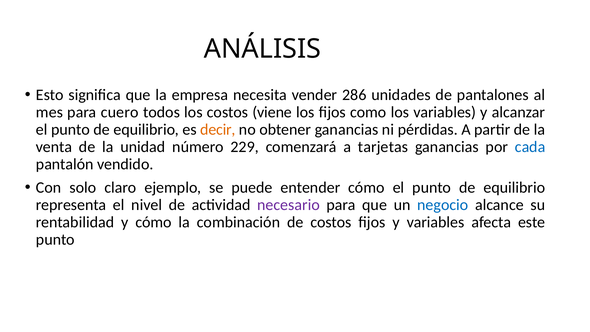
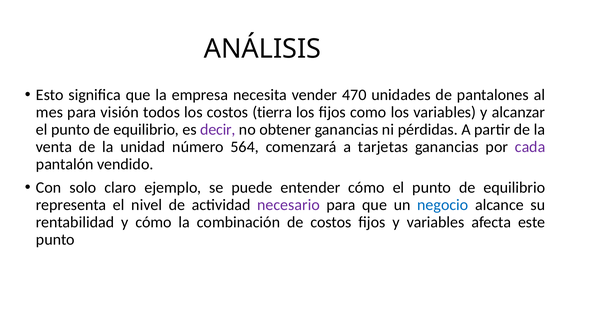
286: 286 -> 470
cuero: cuero -> visión
viene: viene -> tierra
decir colour: orange -> purple
229: 229 -> 564
cada colour: blue -> purple
